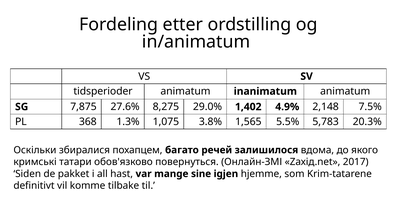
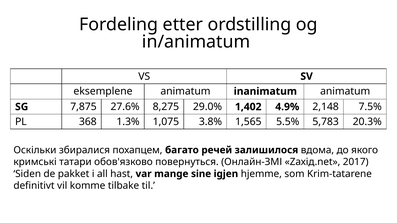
tidsperioder: tidsperioder -> eksemplene
